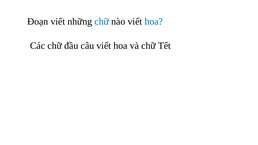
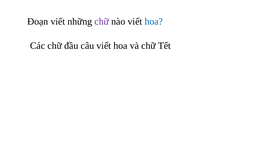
chữ at (102, 22) colour: blue -> purple
